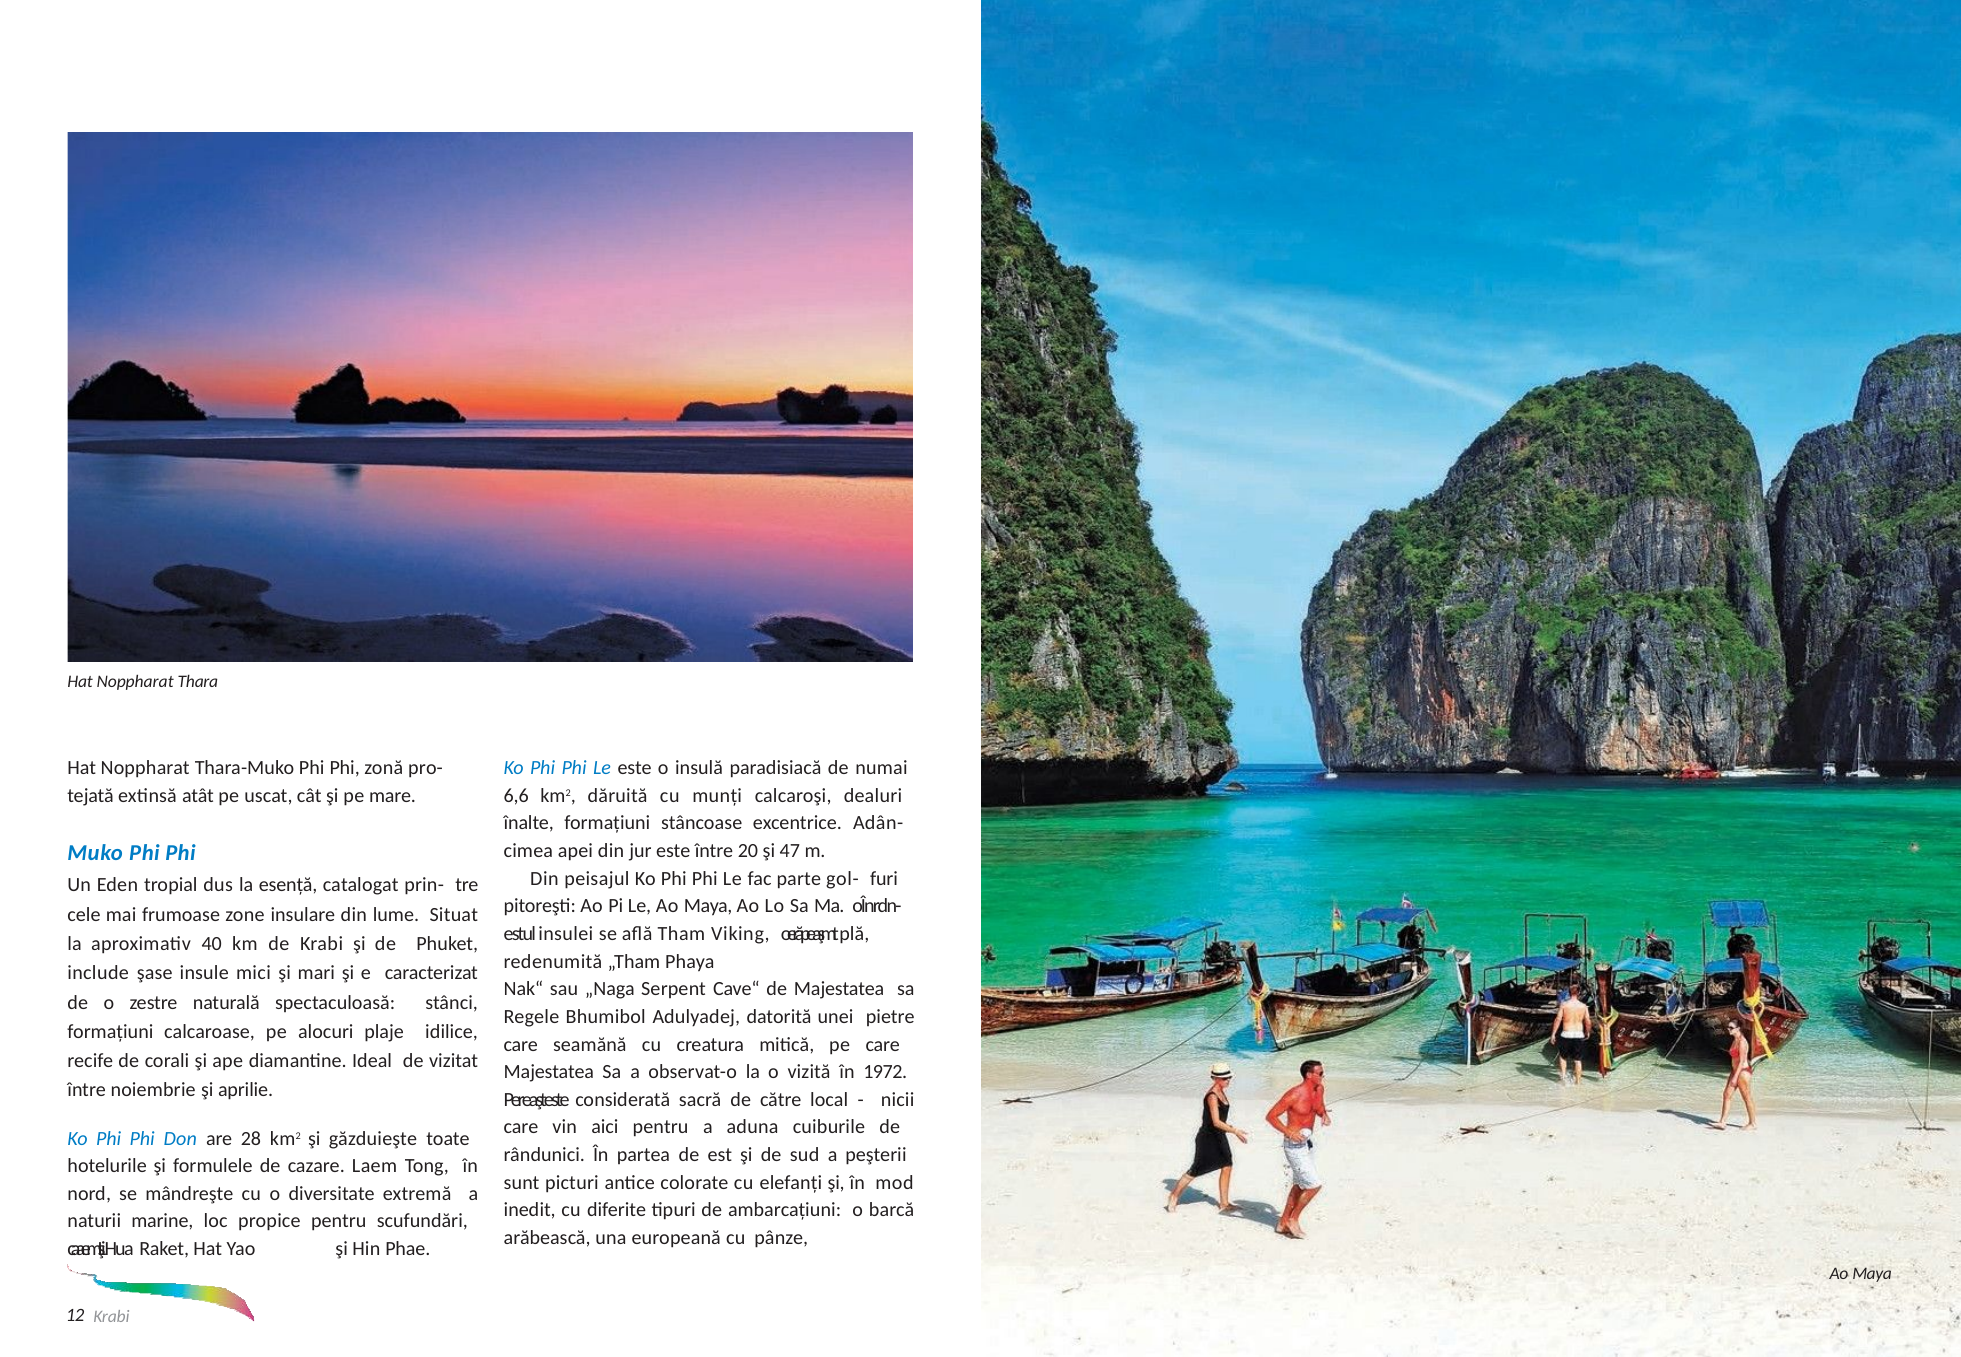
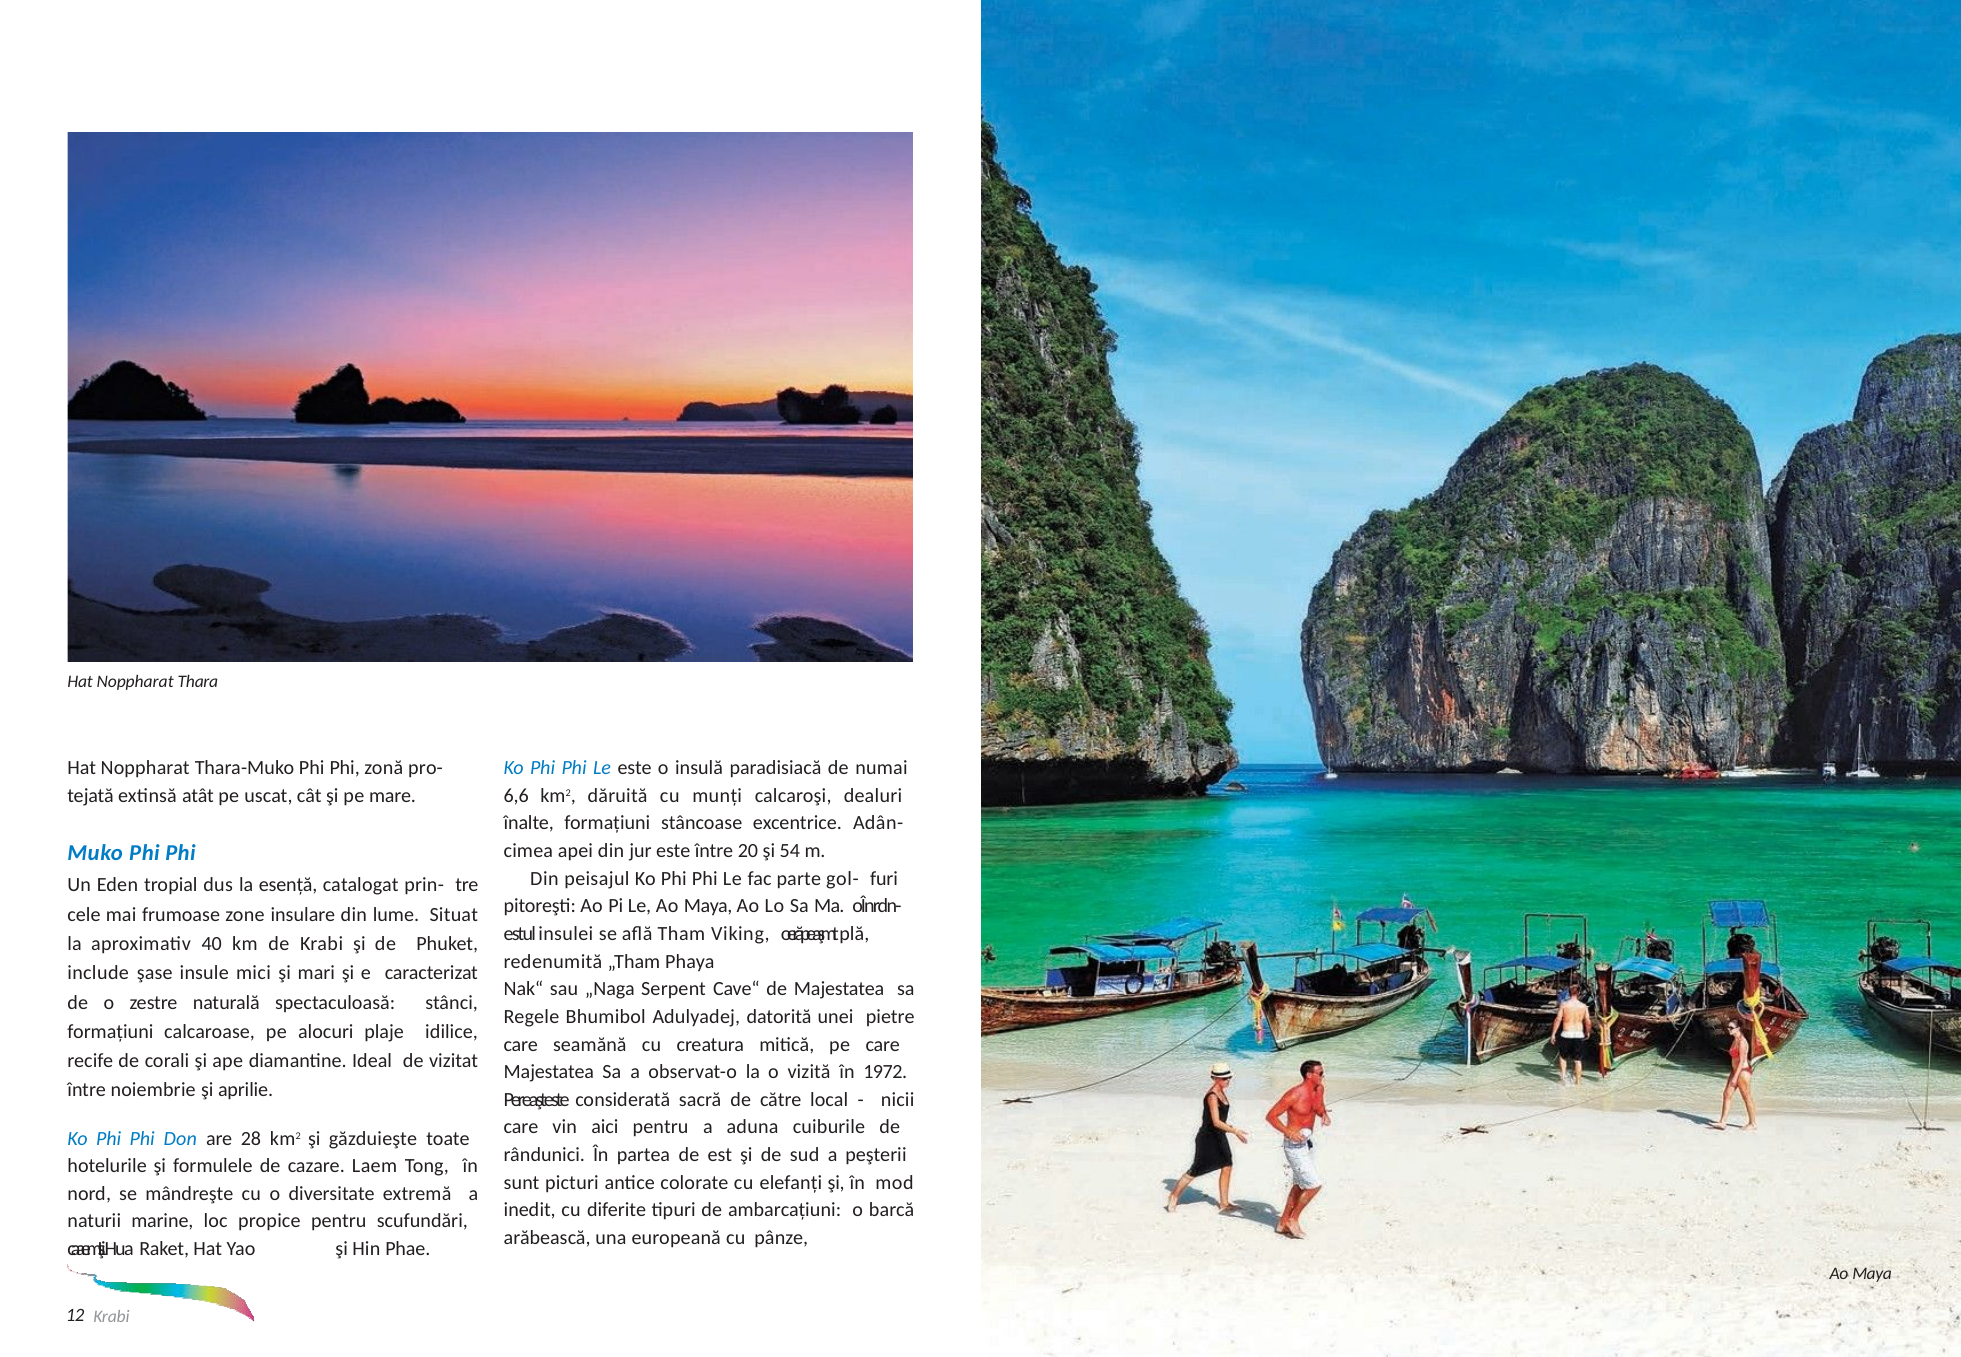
47: 47 -> 54
